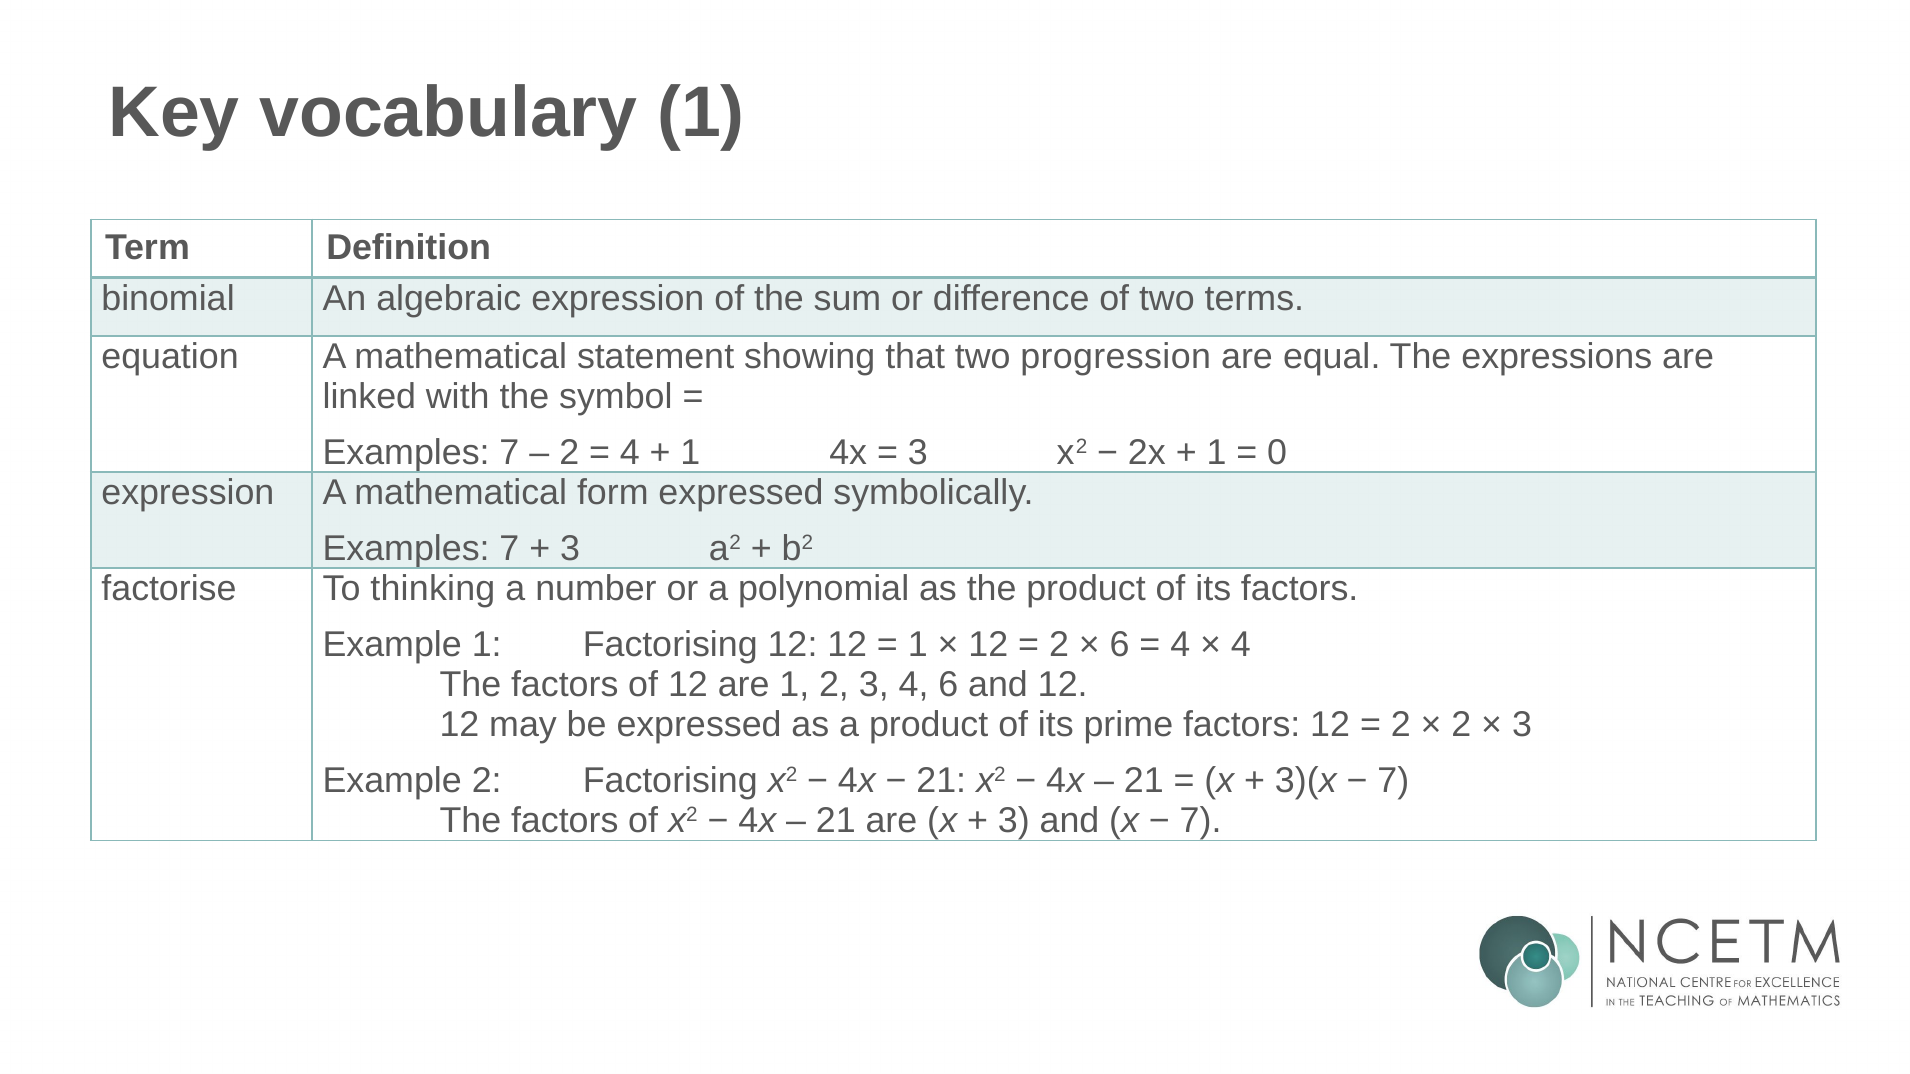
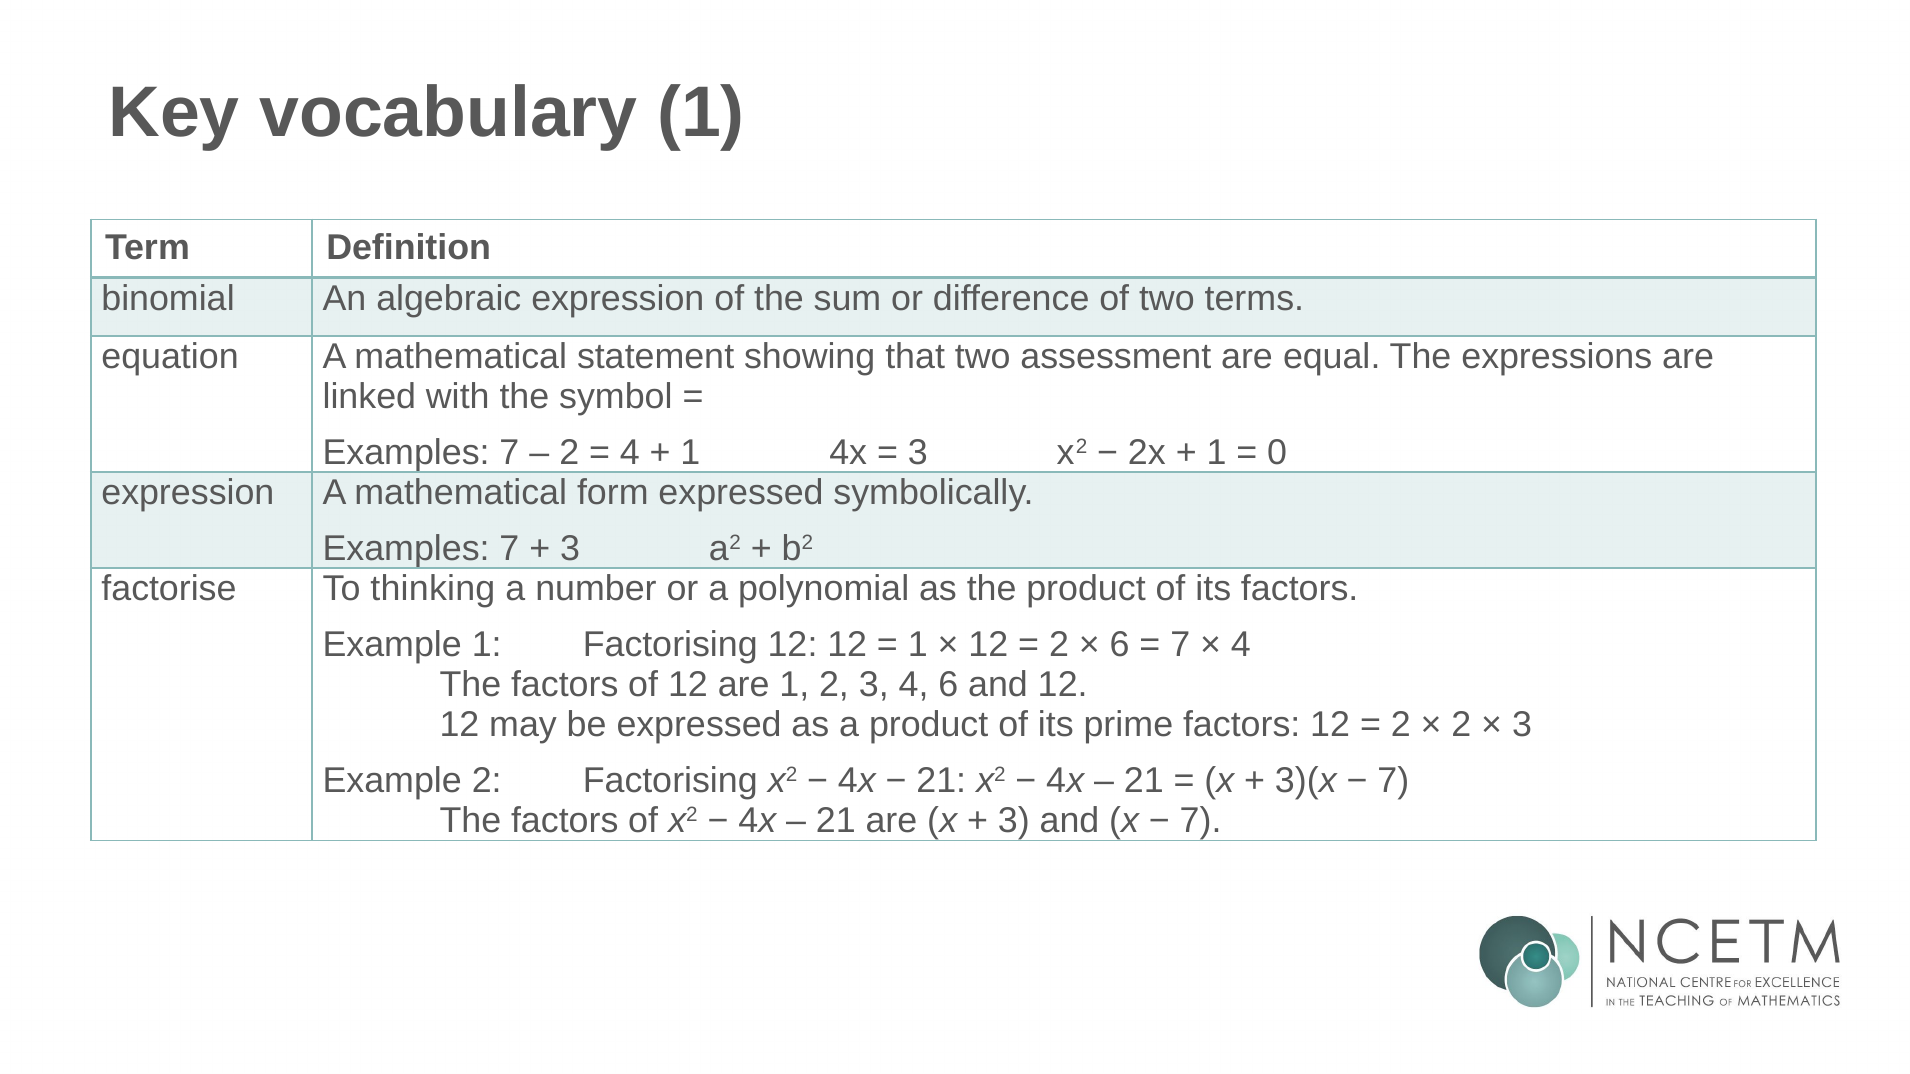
progression: progression -> assessment
4 at (1180, 645): 4 -> 7
